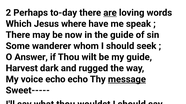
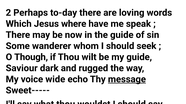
are underline: present -> none
Answer: Answer -> Though
Harvest: Harvest -> Saviour
voice echo: echo -> wide
